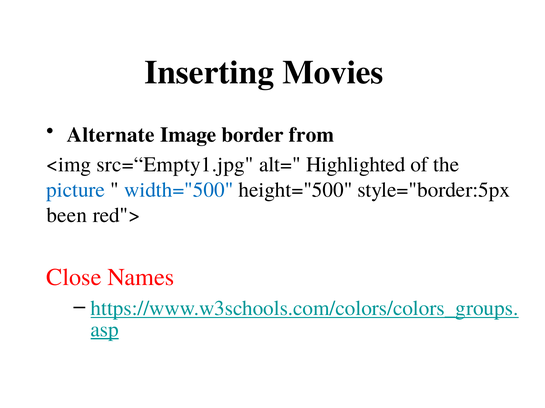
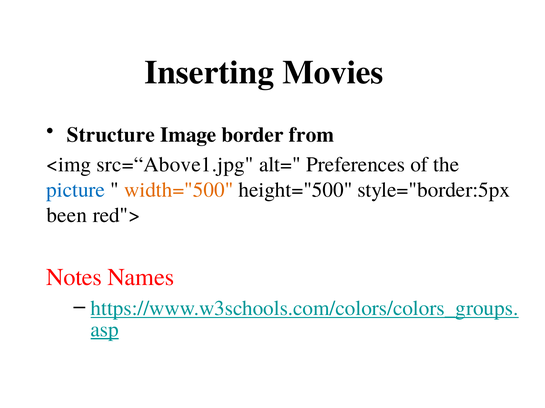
Alternate: Alternate -> Structure
src=“Empty1.jpg: src=“Empty1.jpg -> src=“Above1.jpg
Highlighted: Highlighted -> Preferences
width="500 colour: blue -> orange
Close: Close -> Notes
